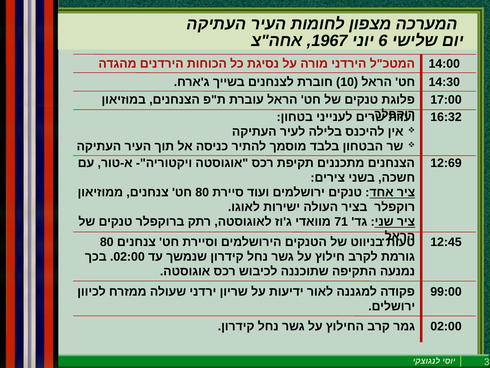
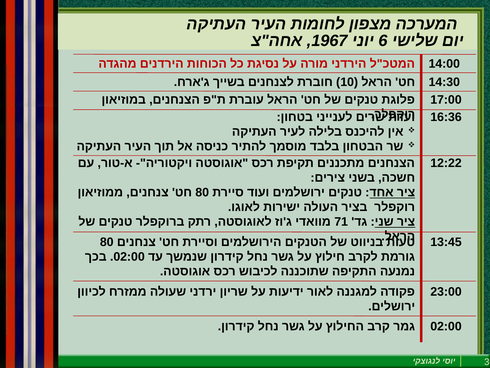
16:32: 16:32 -> 16:36
12:69: 12:69 -> 12:22
12:45: 12:45 -> 13:45
99:00: 99:00 -> 23:00
